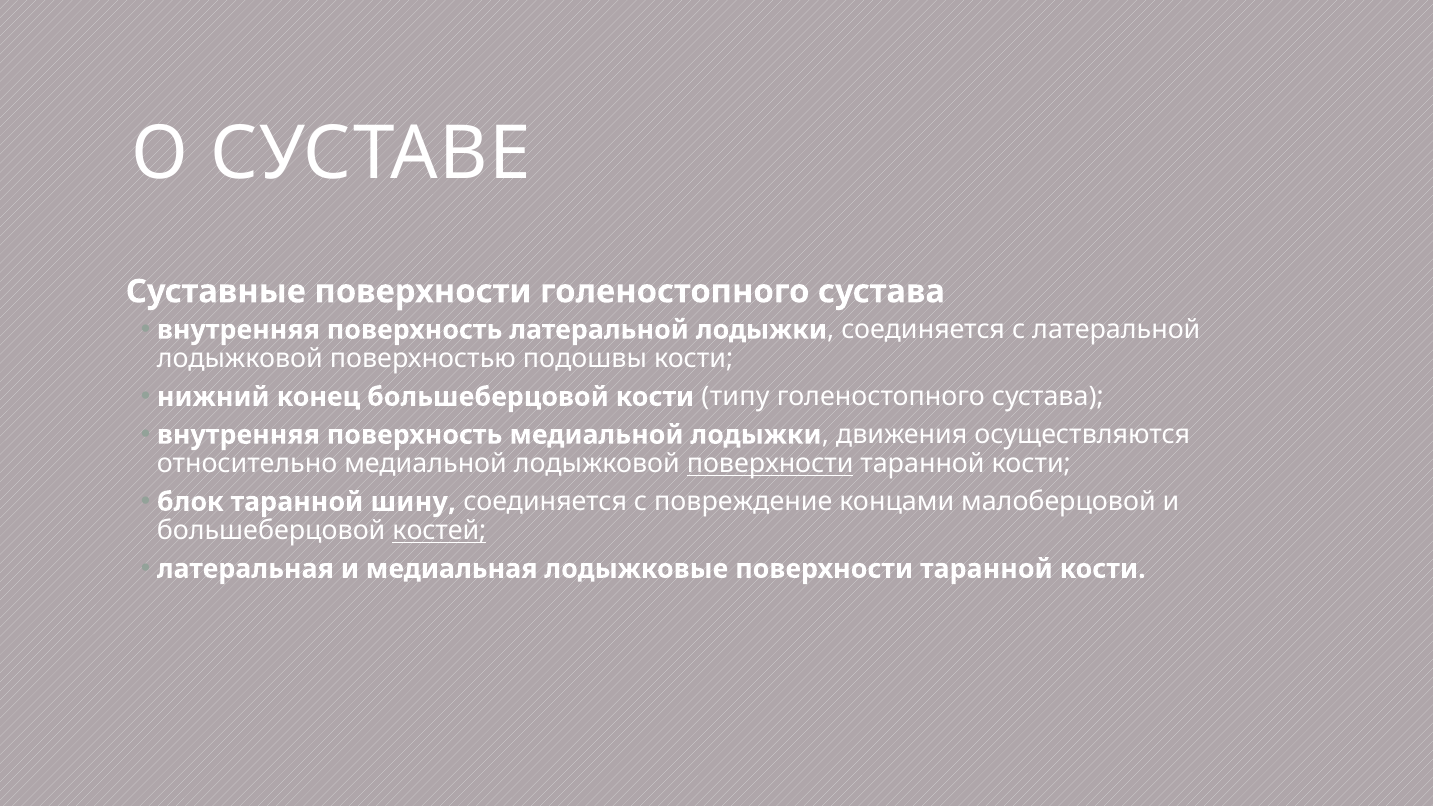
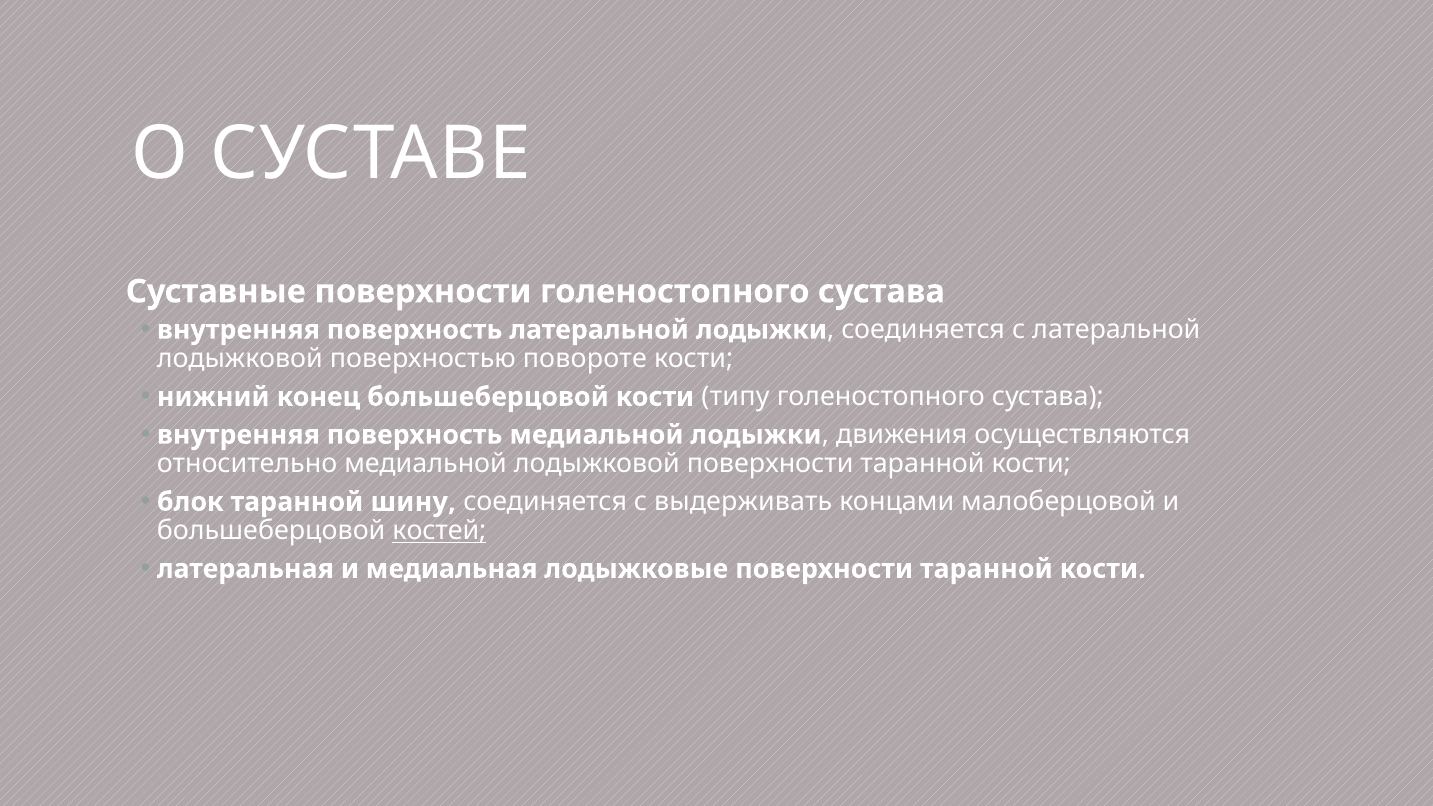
подошвы: подошвы -> повороте
поверхности at (770, 464) underline: present -> none
повреждение: повреждение -> выдерживать
